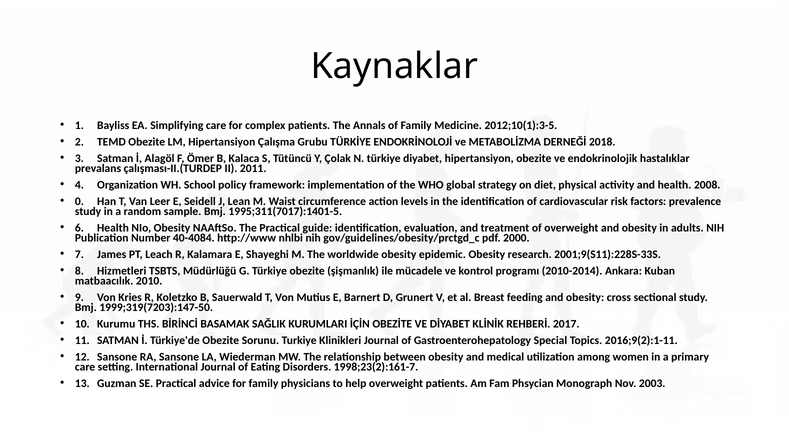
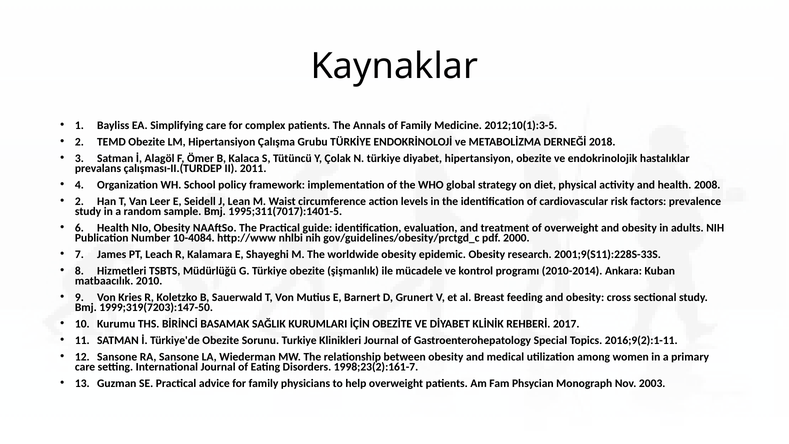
0 at (79, 201): 0 -> 2
40-4084: 40-4084 -> 10-4084
